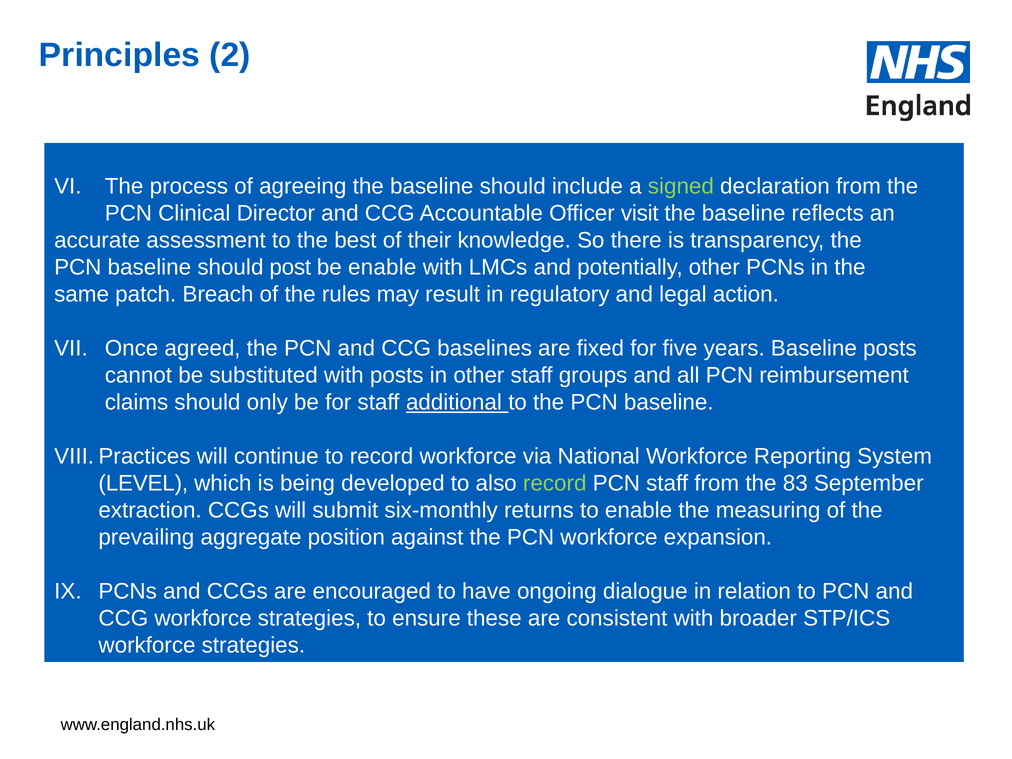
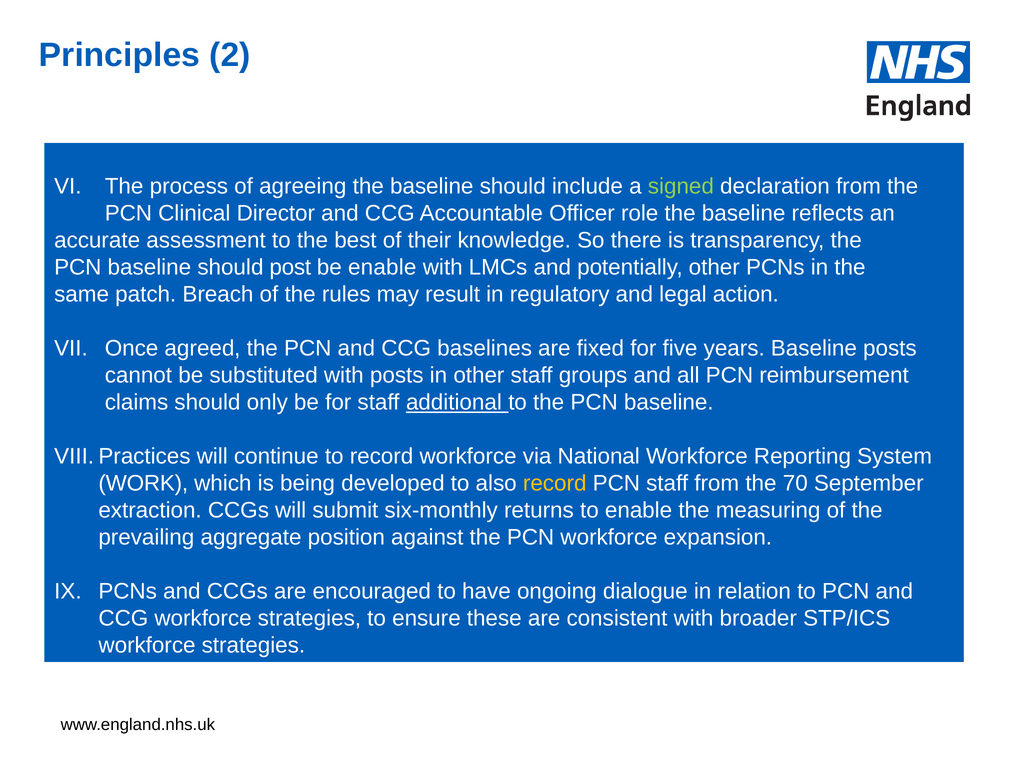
visit: visit -> role
LEVEL: LEVEL -> WORK
record at (555, 483) colour: light green -> yellow
83: 83 -> 70
